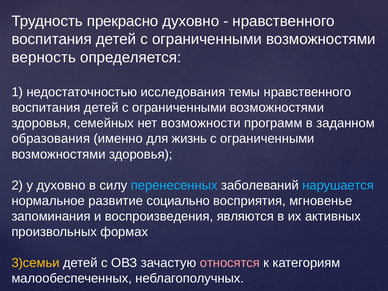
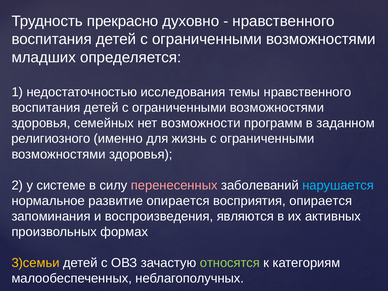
верность: верность -> младших
образования: образования -> религиозного
у духовно: духовно -> системе
перенесенных colour: light blue -> pink
развитие социально: социально -> опирается
восприятия мгновенье: мгновенье -> опирается
относятся colour: pink -> light green
